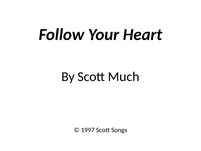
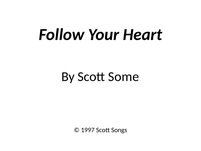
Much: Much -> Some
